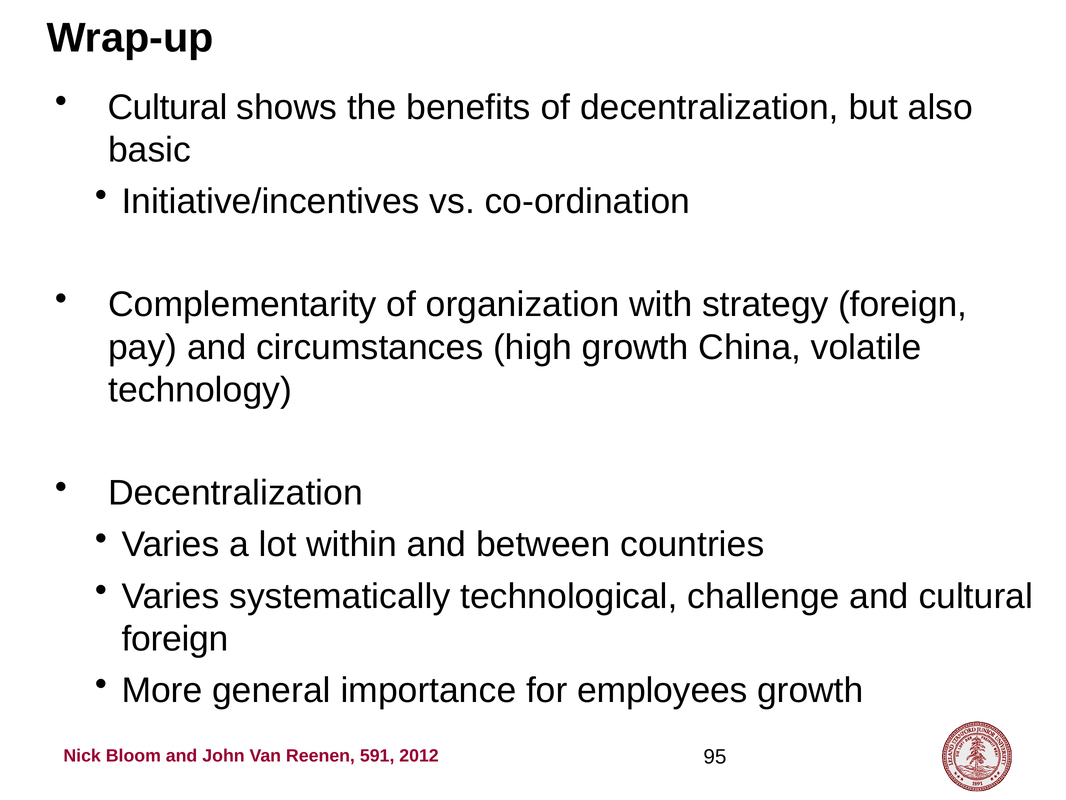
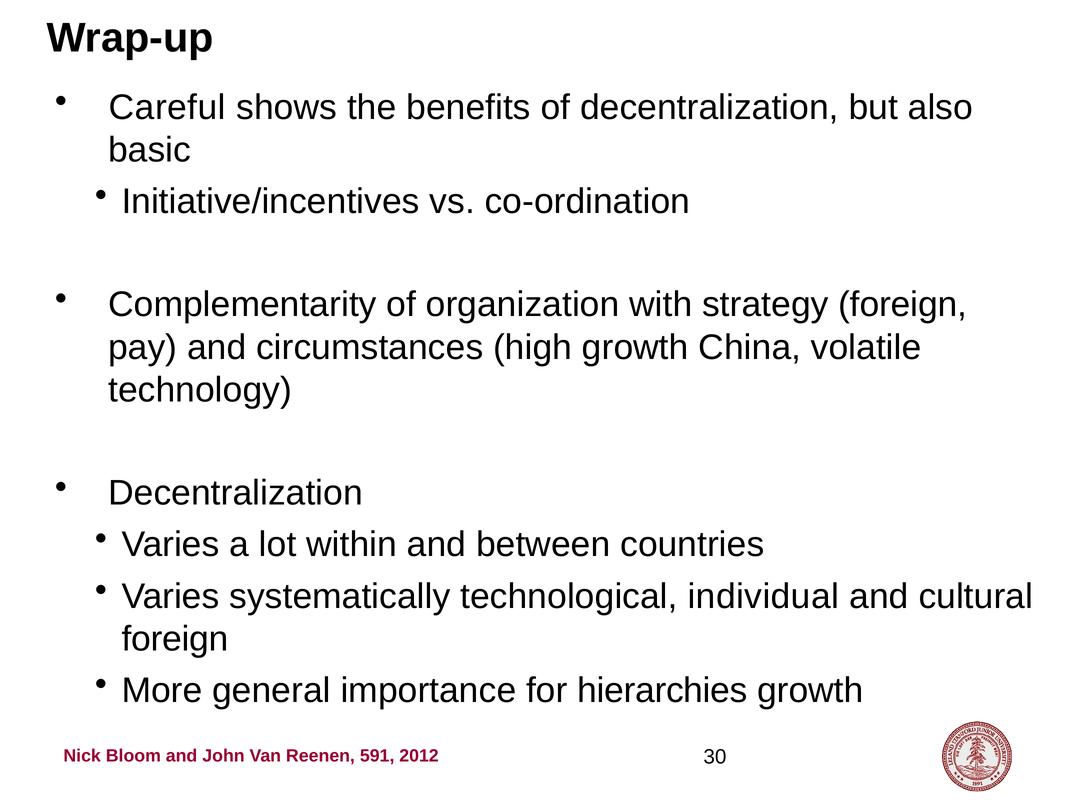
Cultural at (168, 107): Cultural -> Careful
challenge: challenge -> individual
employees: employees -> hierarchies
95: 95 -> 30
